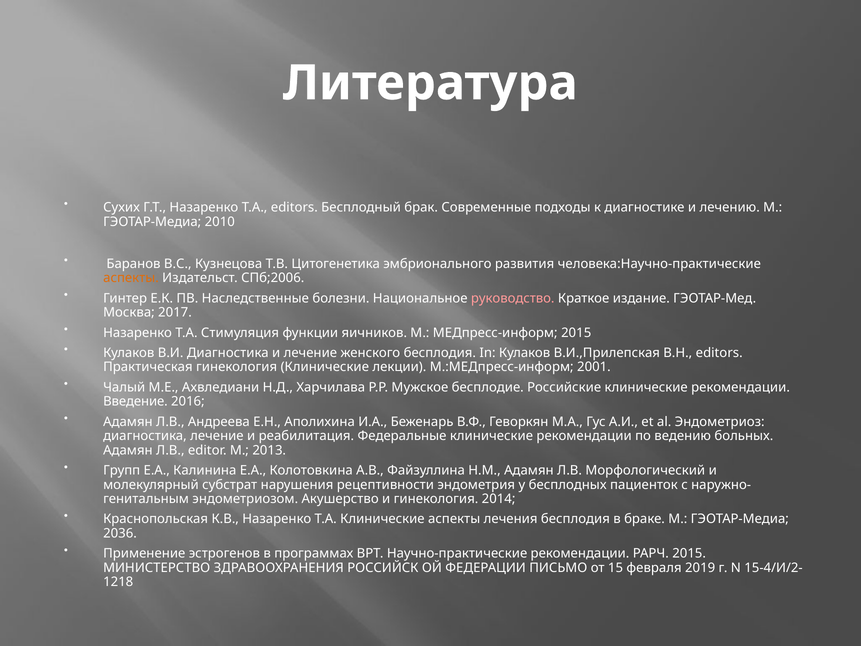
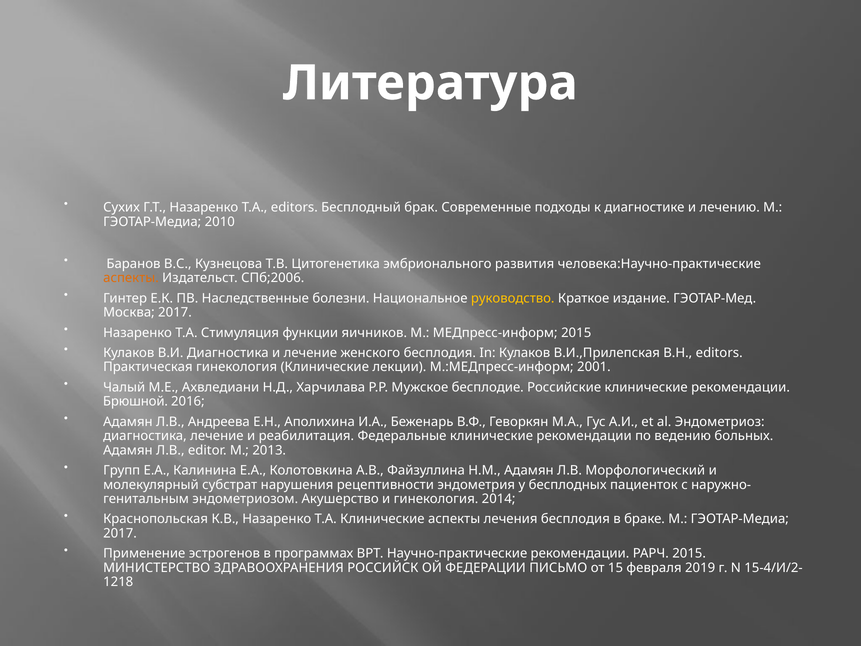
руководство colour: pink -> yellow
Введение: Введение -> Брюшной
2036 at (120, 533): 2036 -> 2017
